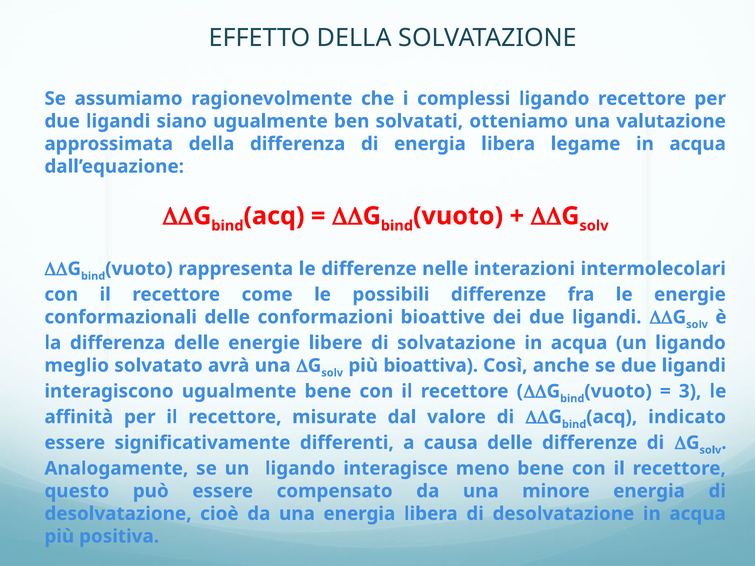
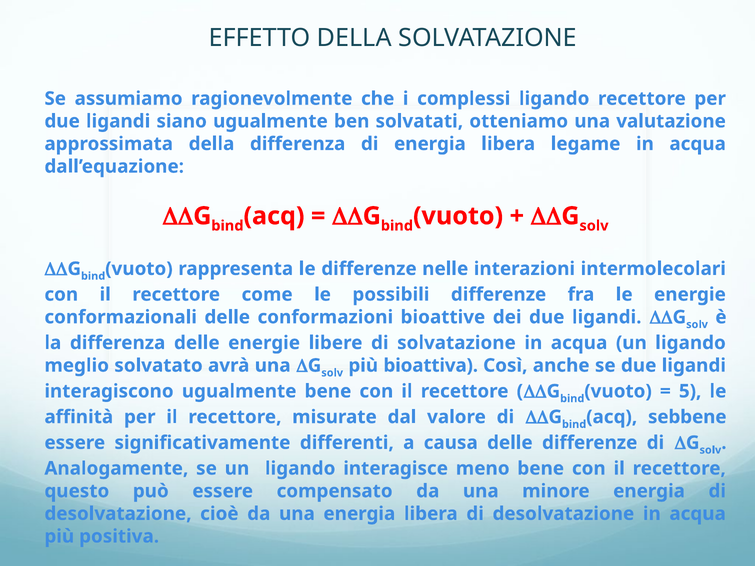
3: 3 -> 5
indicato: indicato -> sebbene
